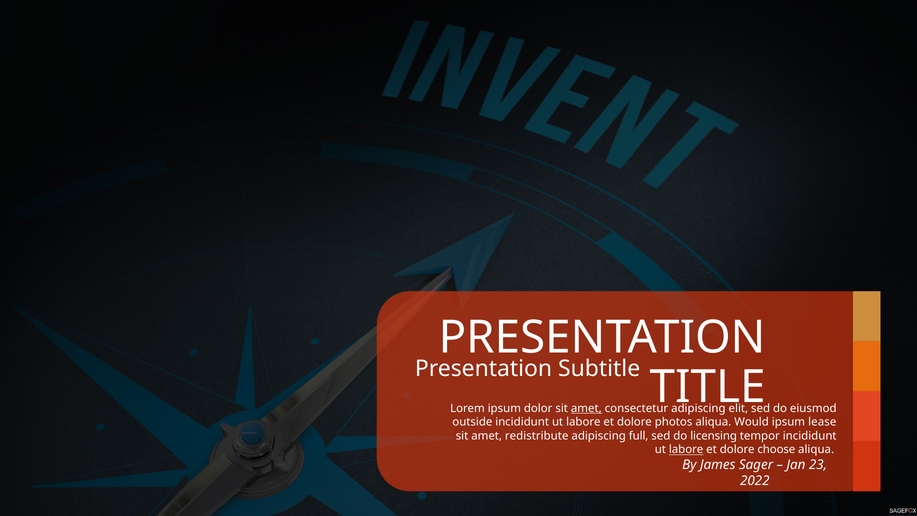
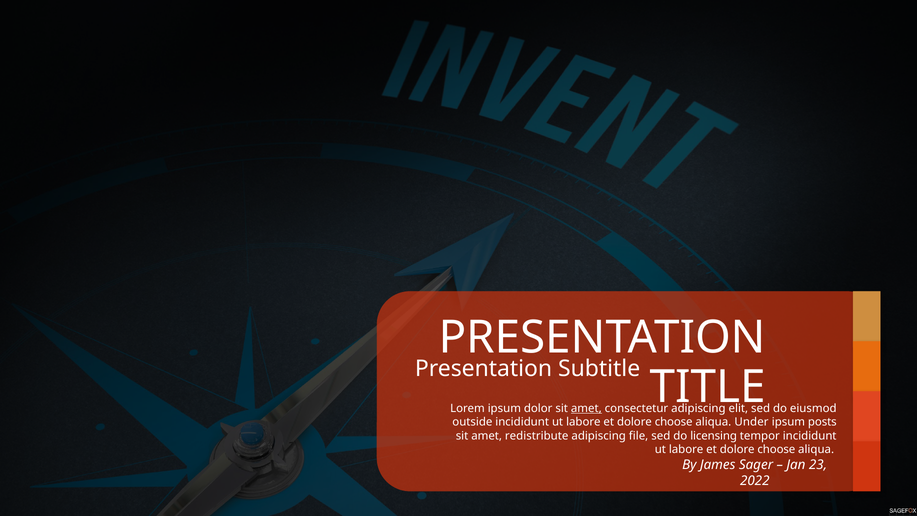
photos at (674, 422): photos -> choose
Would: Would -> Under
lease: lease -> posts
full: full -> file
labore at (686, 450) underline: present -> none
